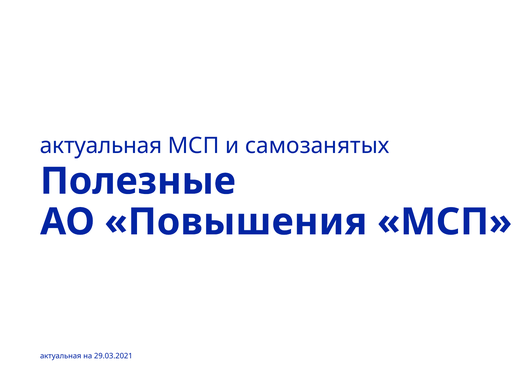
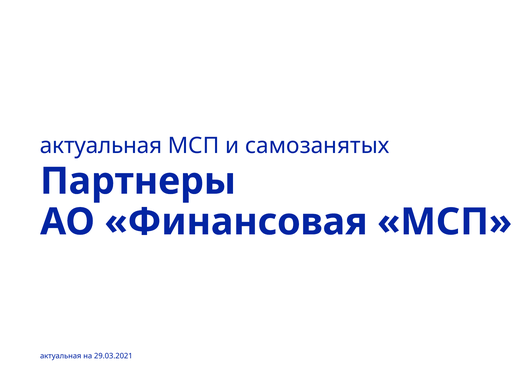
Полезные: Полезные -> Партнеры
Повышения: Повышения -> Финансовая
